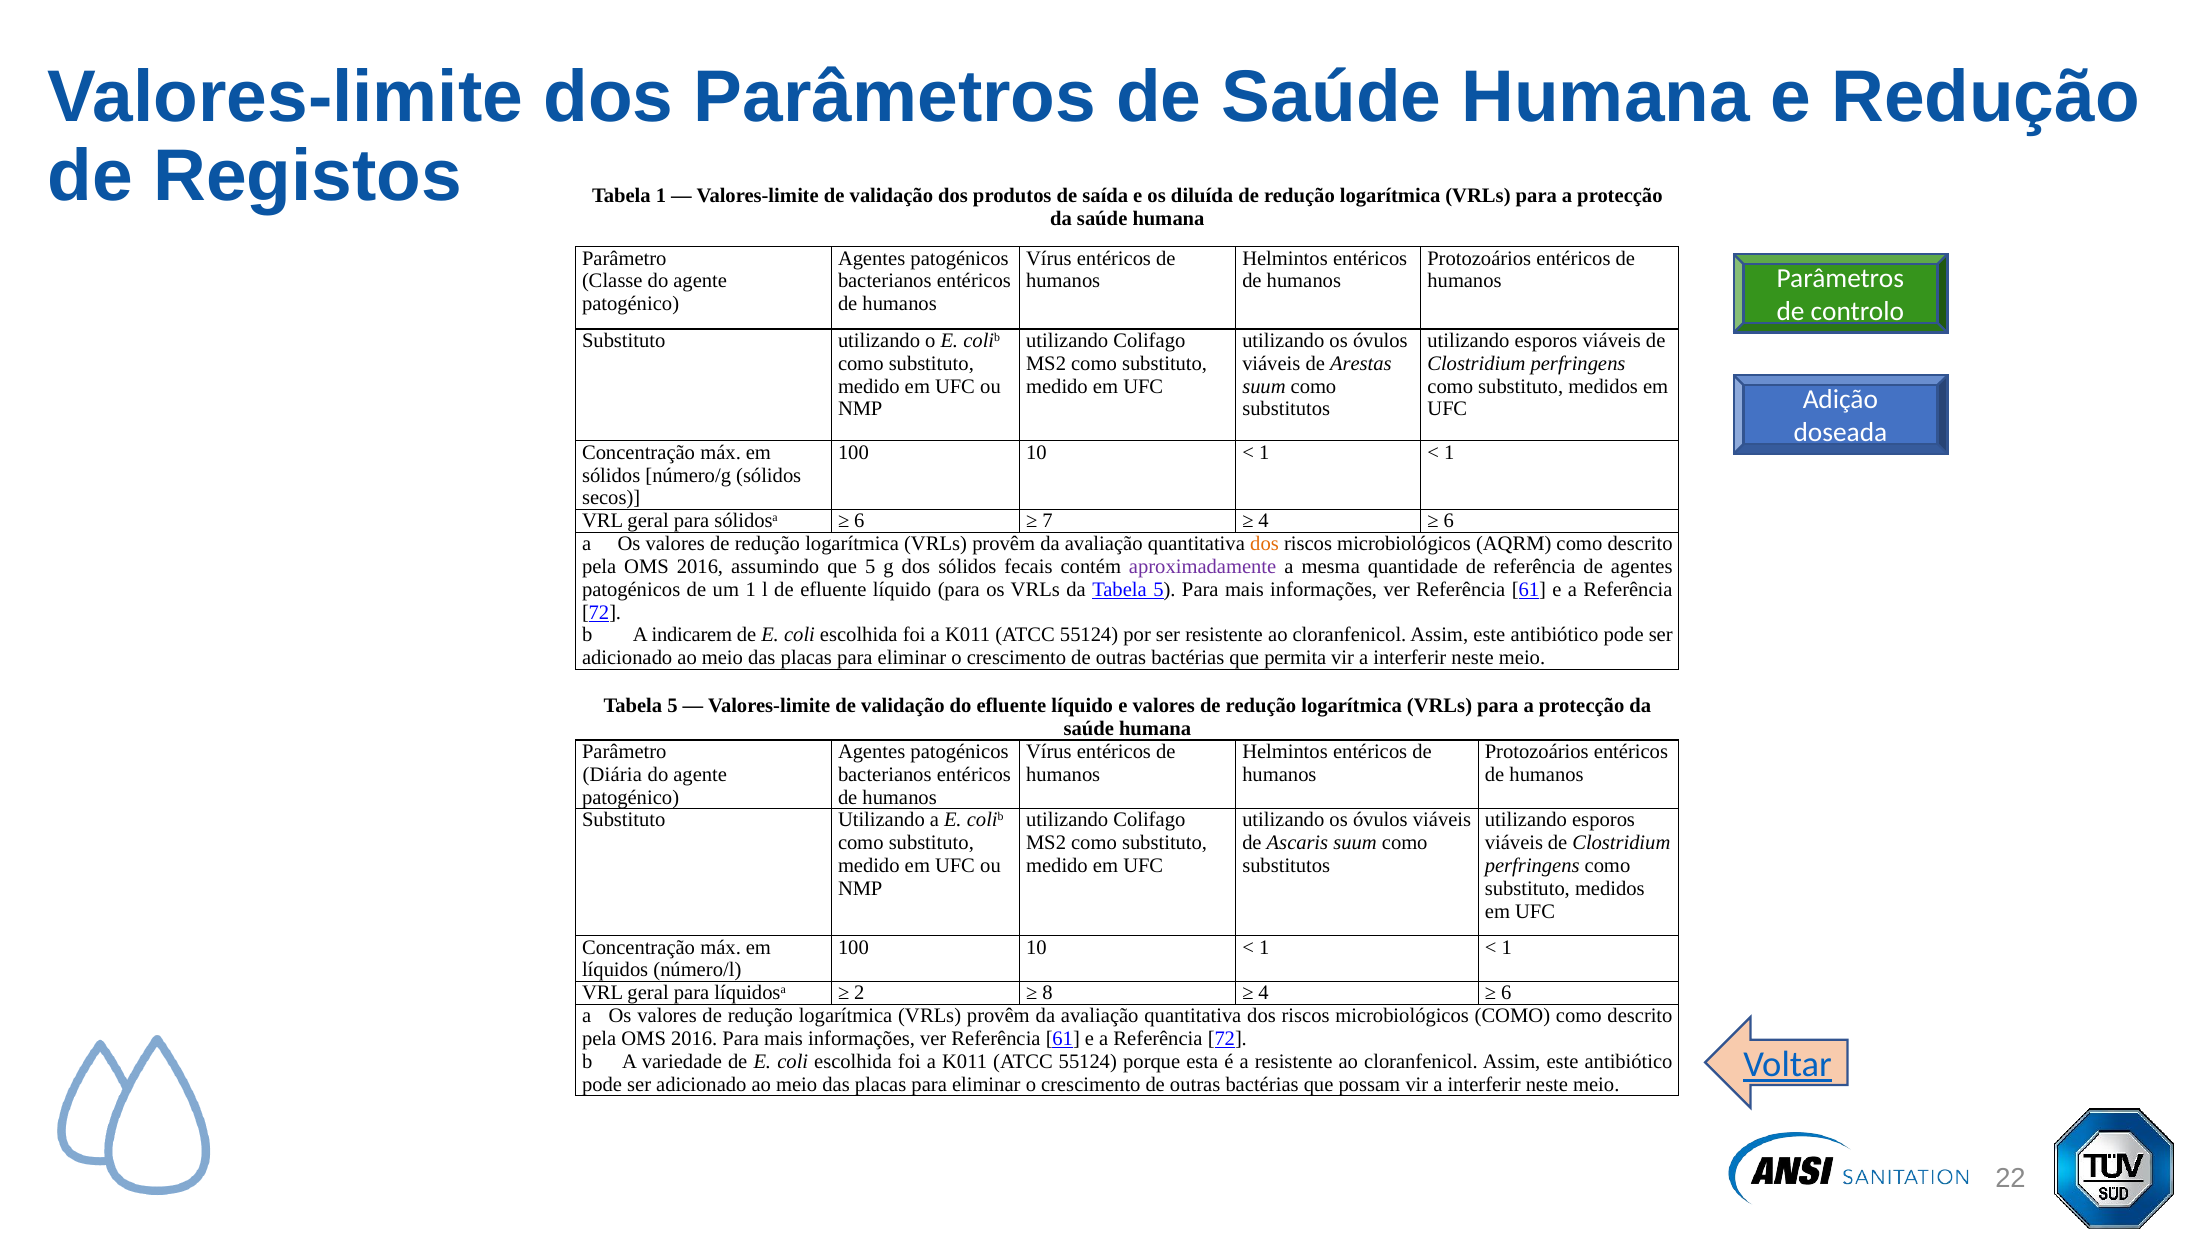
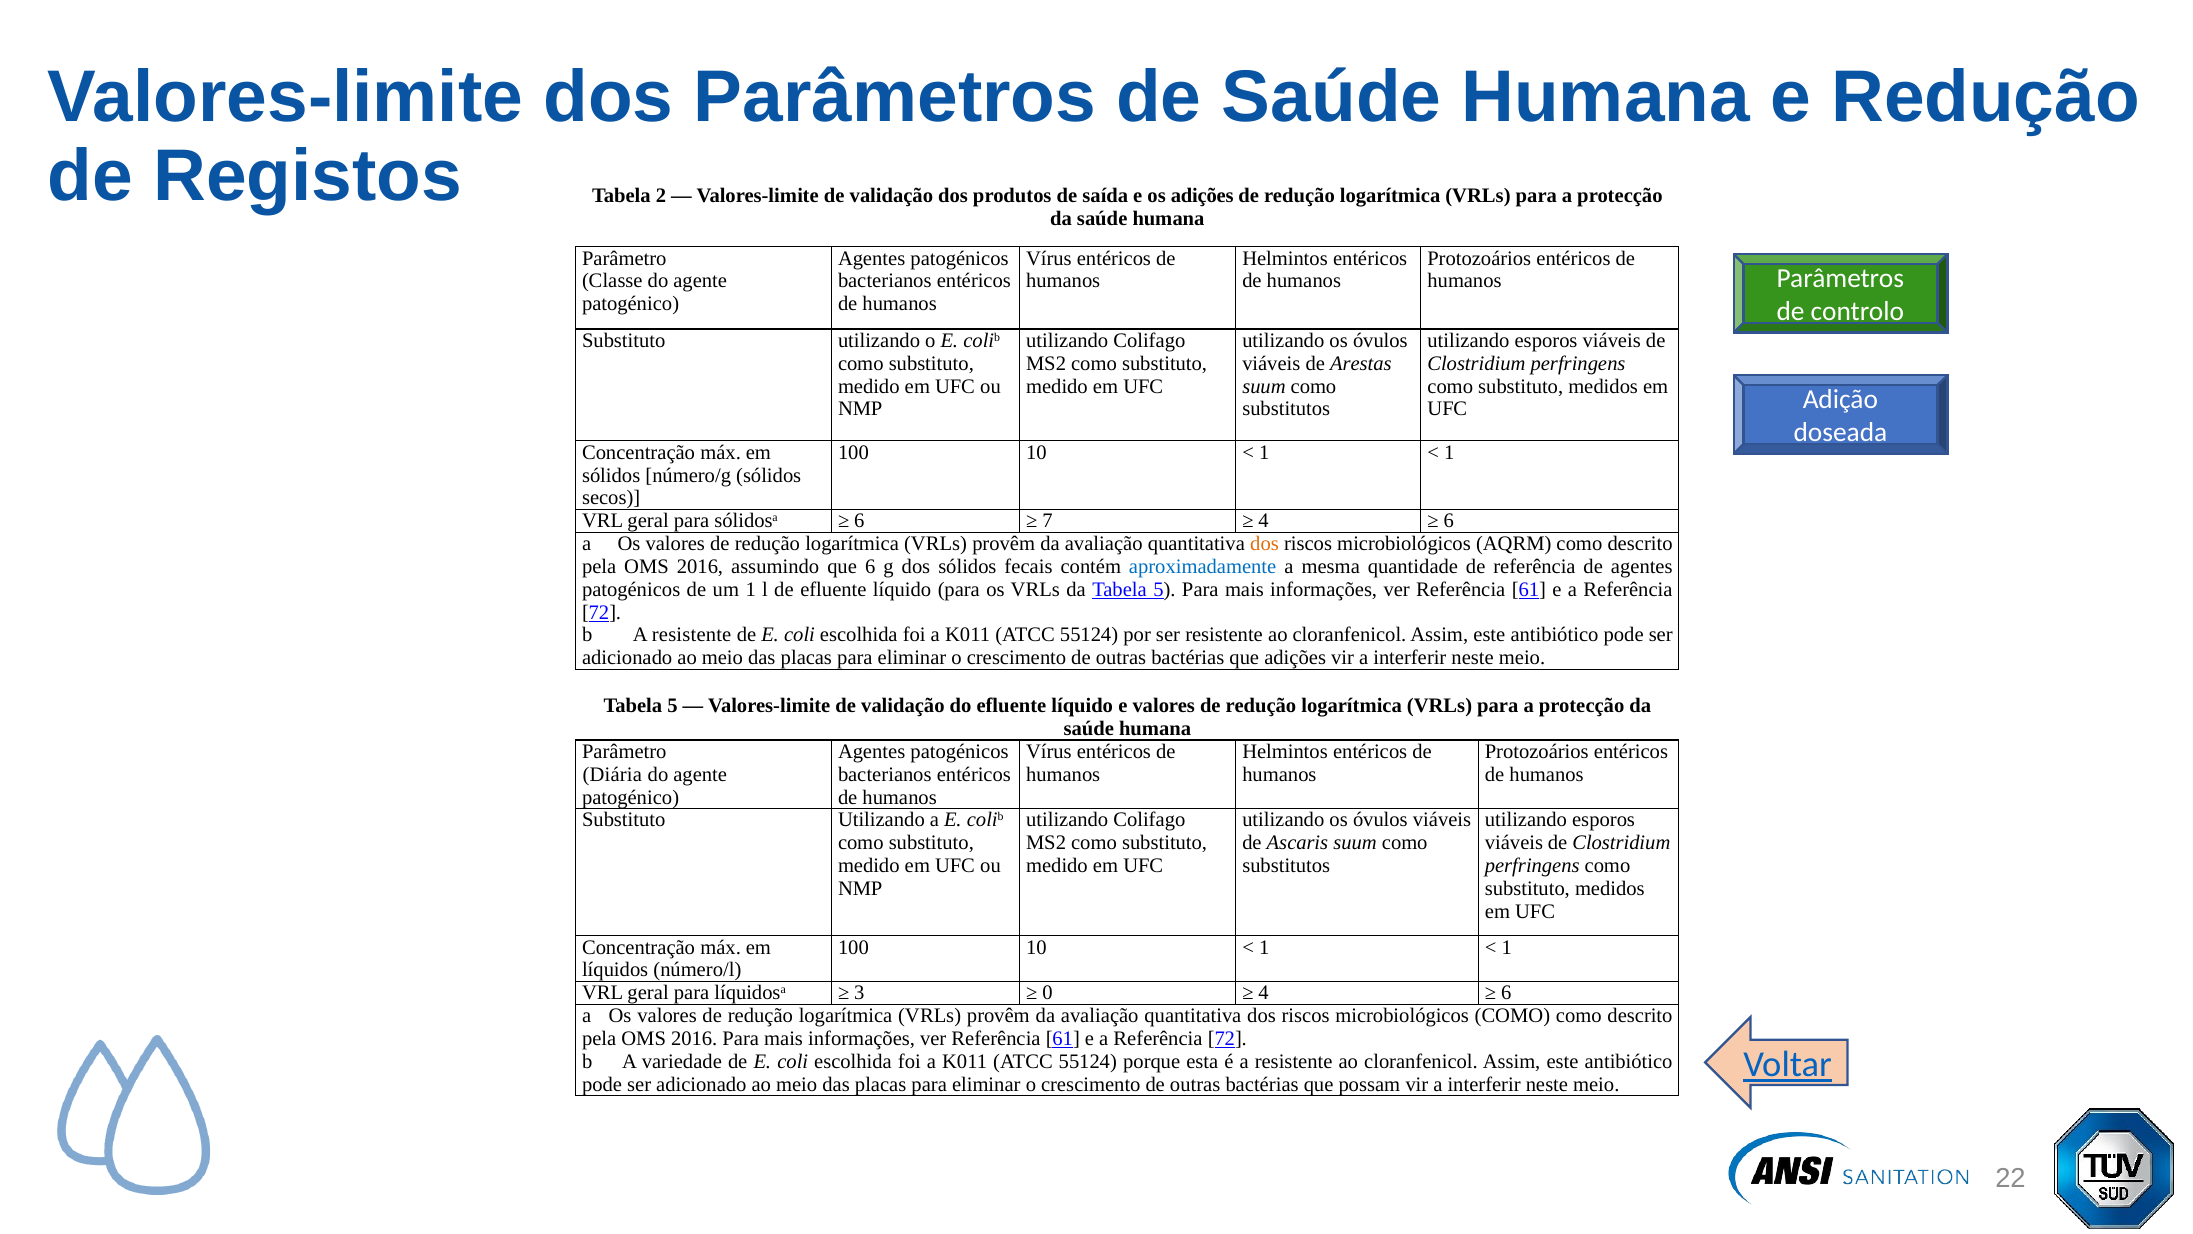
Tabela 1: 1 -> 2
os diluída: diluída -> adições
que 5: 5 -> 6
aproximadamente colour: purple -> blue
b A indicarem: indicarem -> resistente
que permita: permita -> adições
2: 2 -> 3
8: 8 -> 0
